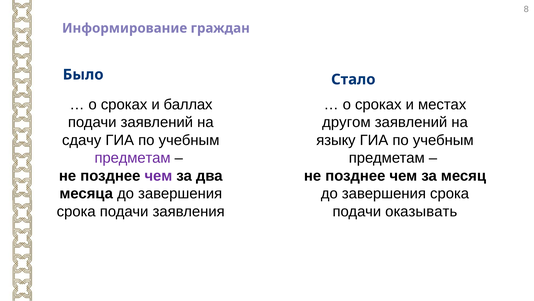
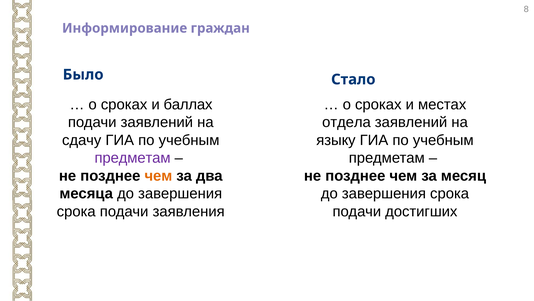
другом: другом -> отдела
чем at (158, 176) colour: purple -> orange
оказывать: оказывать -> достигших
